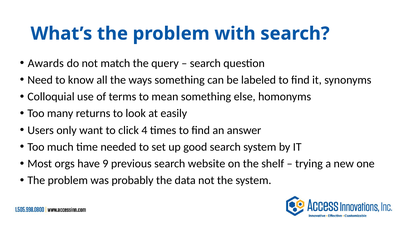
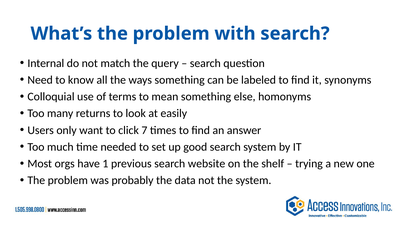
Awards: Awards -> Internal
4: 4 -> 7
9: 9 -> 1
